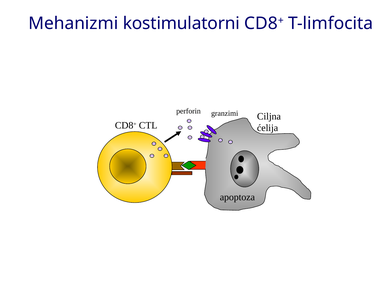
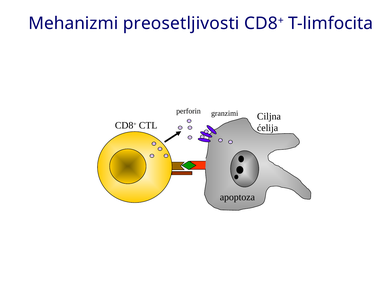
kostimulatorni: kostimulatorni -> preosetljivosti
